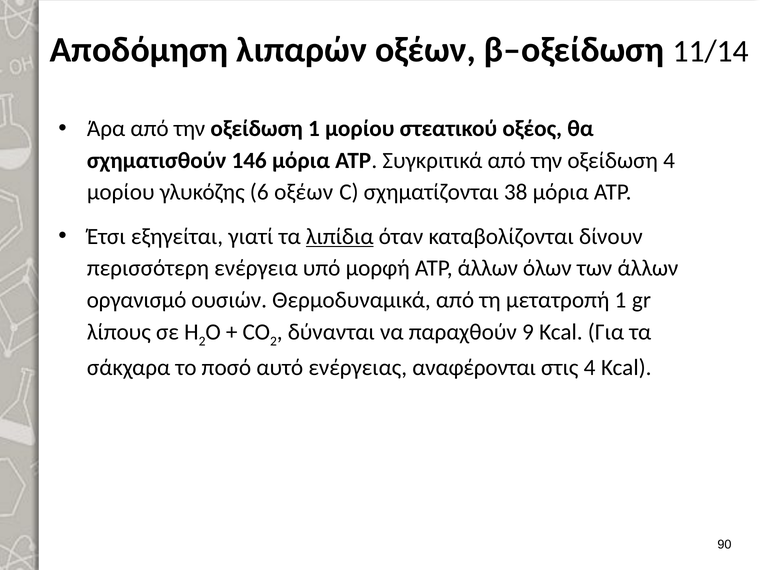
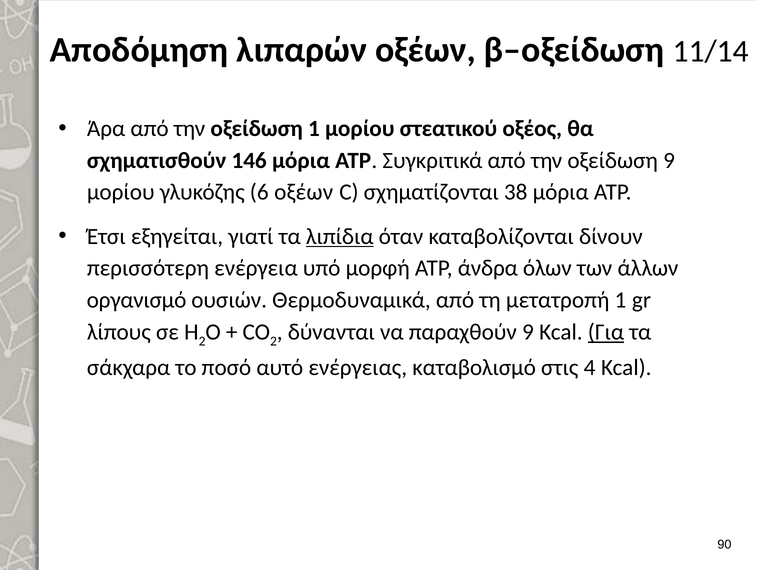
οξείδωση 4: 4 -> 9
ΑΤΡ άλλων: άλλων -> άνδρα
Για underline: none -> present
αναφέρονται: αναφέρονται -> καταβολισμό
